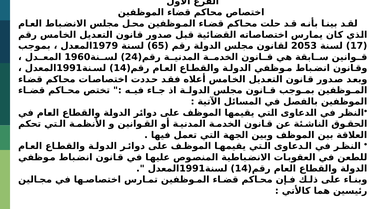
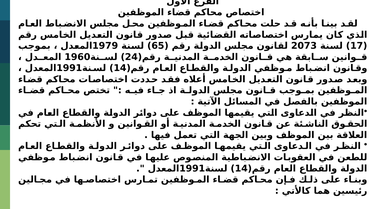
2053: 2053 -> 2073
